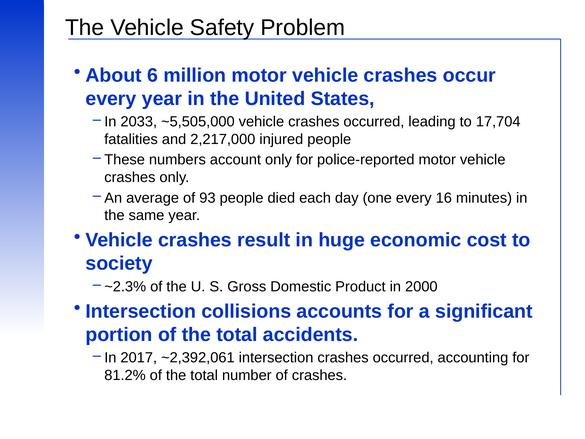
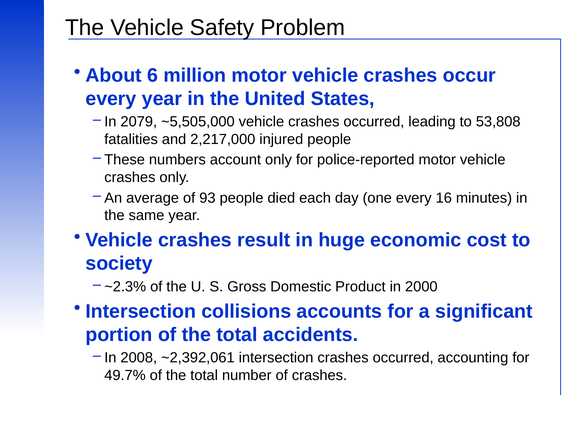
2033: 2033 -> 2079
17,704: 17,704 -> 53,808
2017: 2017 -> 2008
81.2%: 81.2% -> 49.7%
